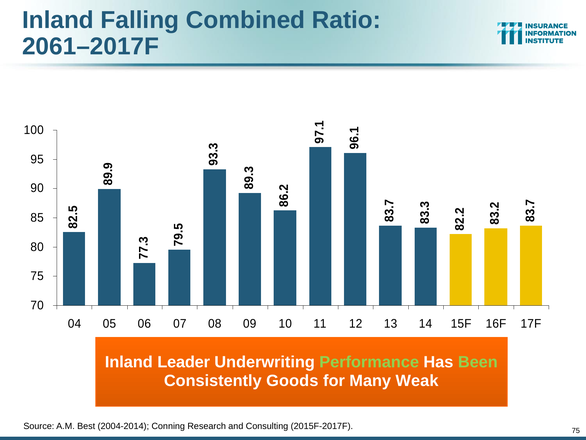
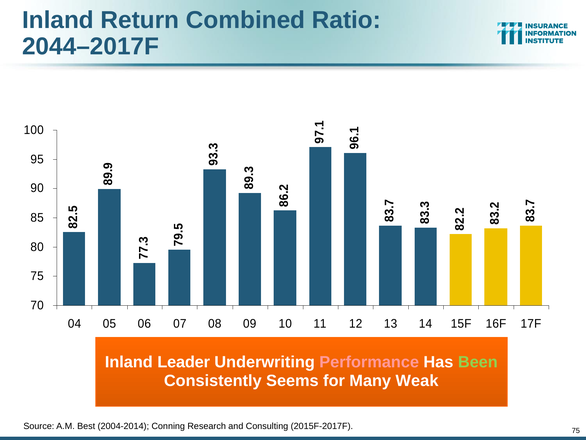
Falling: Falling -> Return
2061–2017F: 2061–2017F -> 2044–2017F
Performance colour: light green -> pink
Goods: Goods -> Seems
